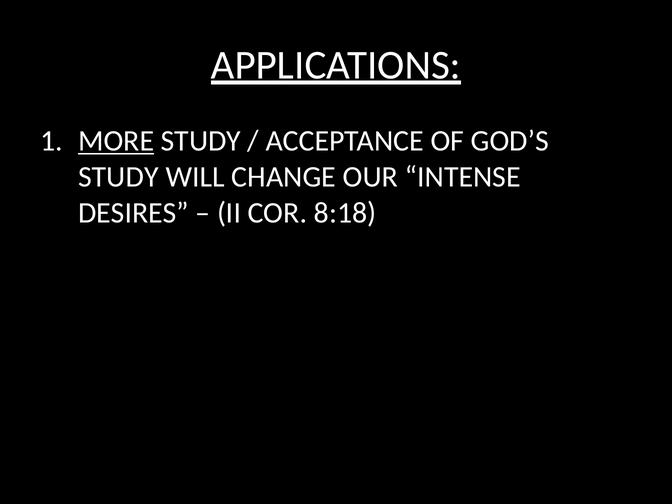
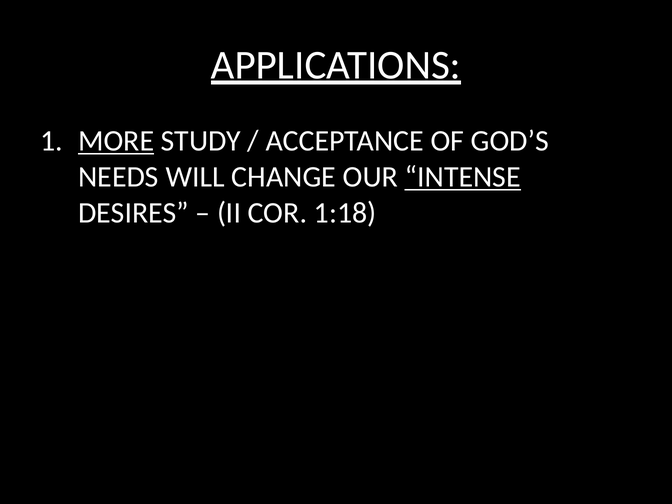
STUDY at (118, 177): STUDY -> NEEDS
INTENSE underline: none -> present
8:18: 8:18 -> 1:18
